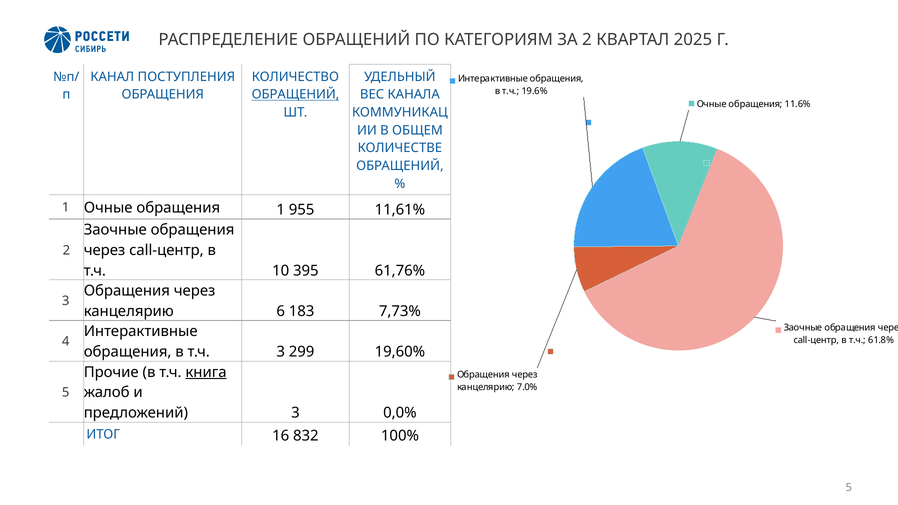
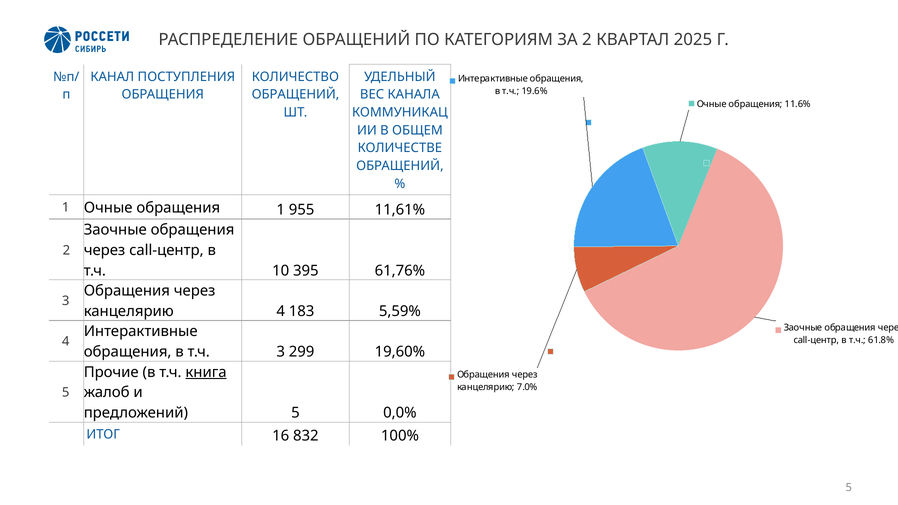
ОБРАЩЕНИЙ at (295, 95) underline: present -> none
канцелярию 6: 6 -> 4
7,73%: 7,73% -> 5,59%
предложений 3: 3 -> 5
